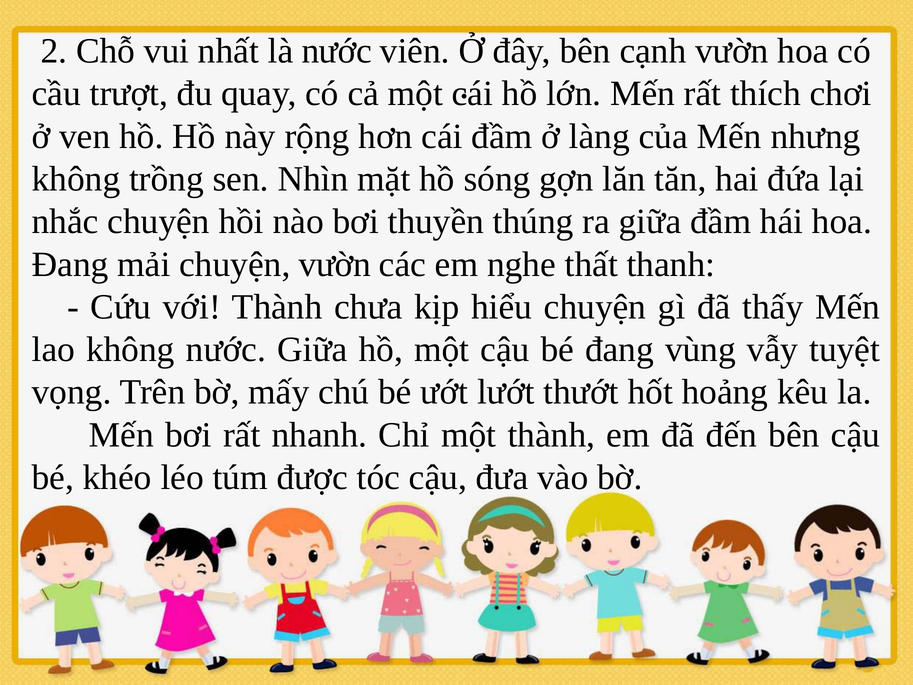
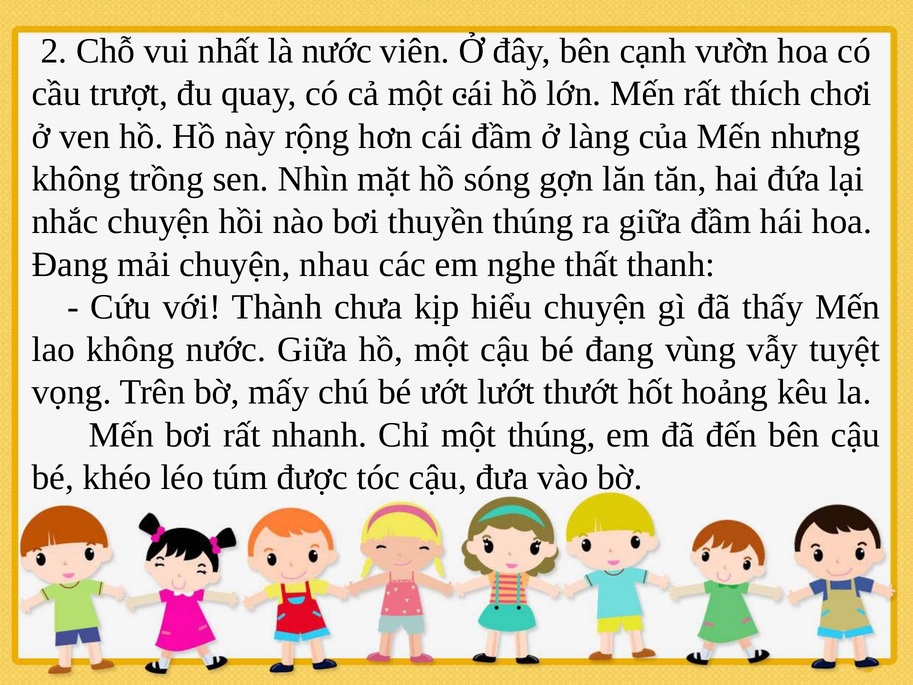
chuyện vườn: vườn -> nhau
một thành: thành -> thúng
